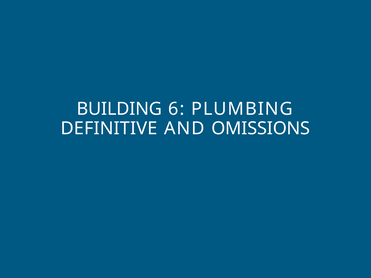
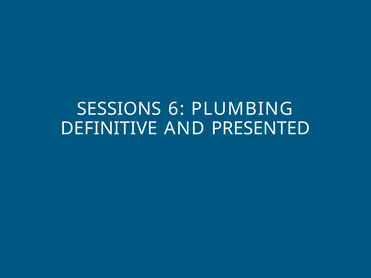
BUILDING: BUILDING -> SESSIONS
OMISSIONS: OMISSIONS -> PRESENTED
